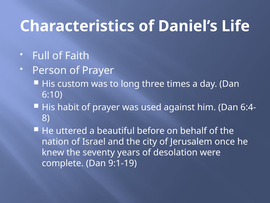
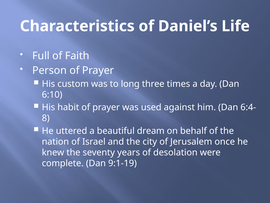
before: before -> dream
